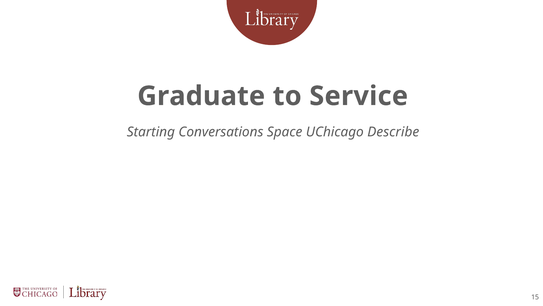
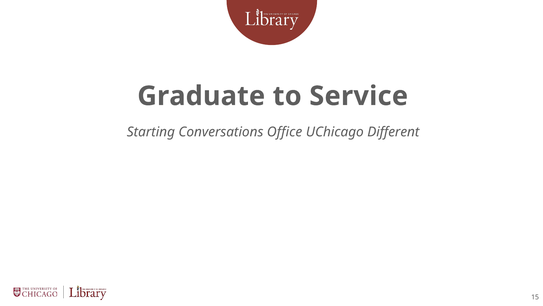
Space: Space -> Office
Describe: Describe -> Different
